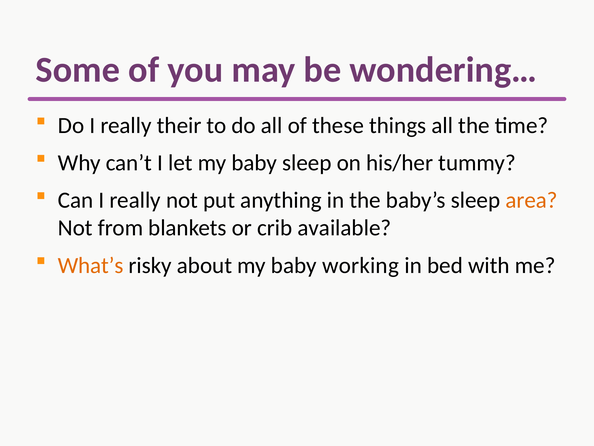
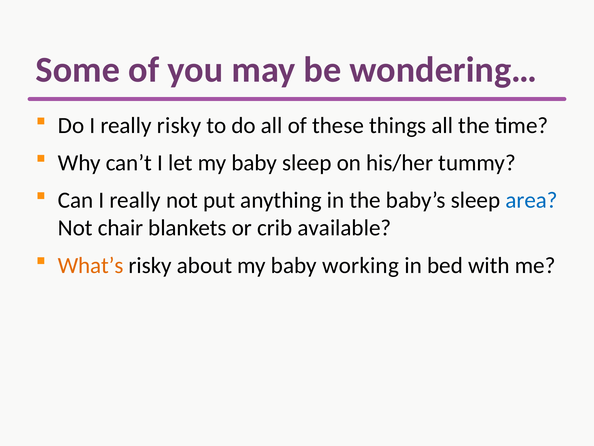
really their: their -> risky
area colour: orange -> blue
from: from -> chair
